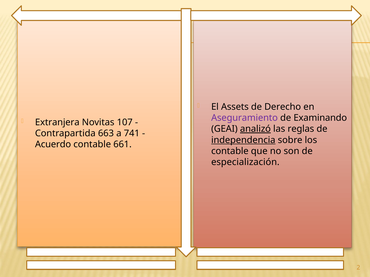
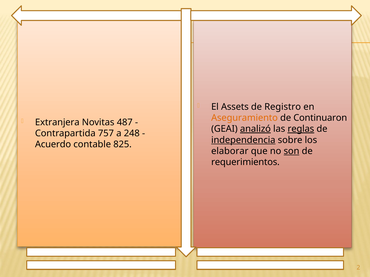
Derecho: Derecho -> Registro
Aseguramiento colour: purple -> orange
Examinando: Examinando -> Continuaron
107: 107 -> 487
reglas underline: none -> present
663: 663 -> 757
741: 741 -> 248
661: 661 -> 825
contable at (230, 151): contable -> elaborar
son underline: none -> present
especialización: especialización -> requerimientos
